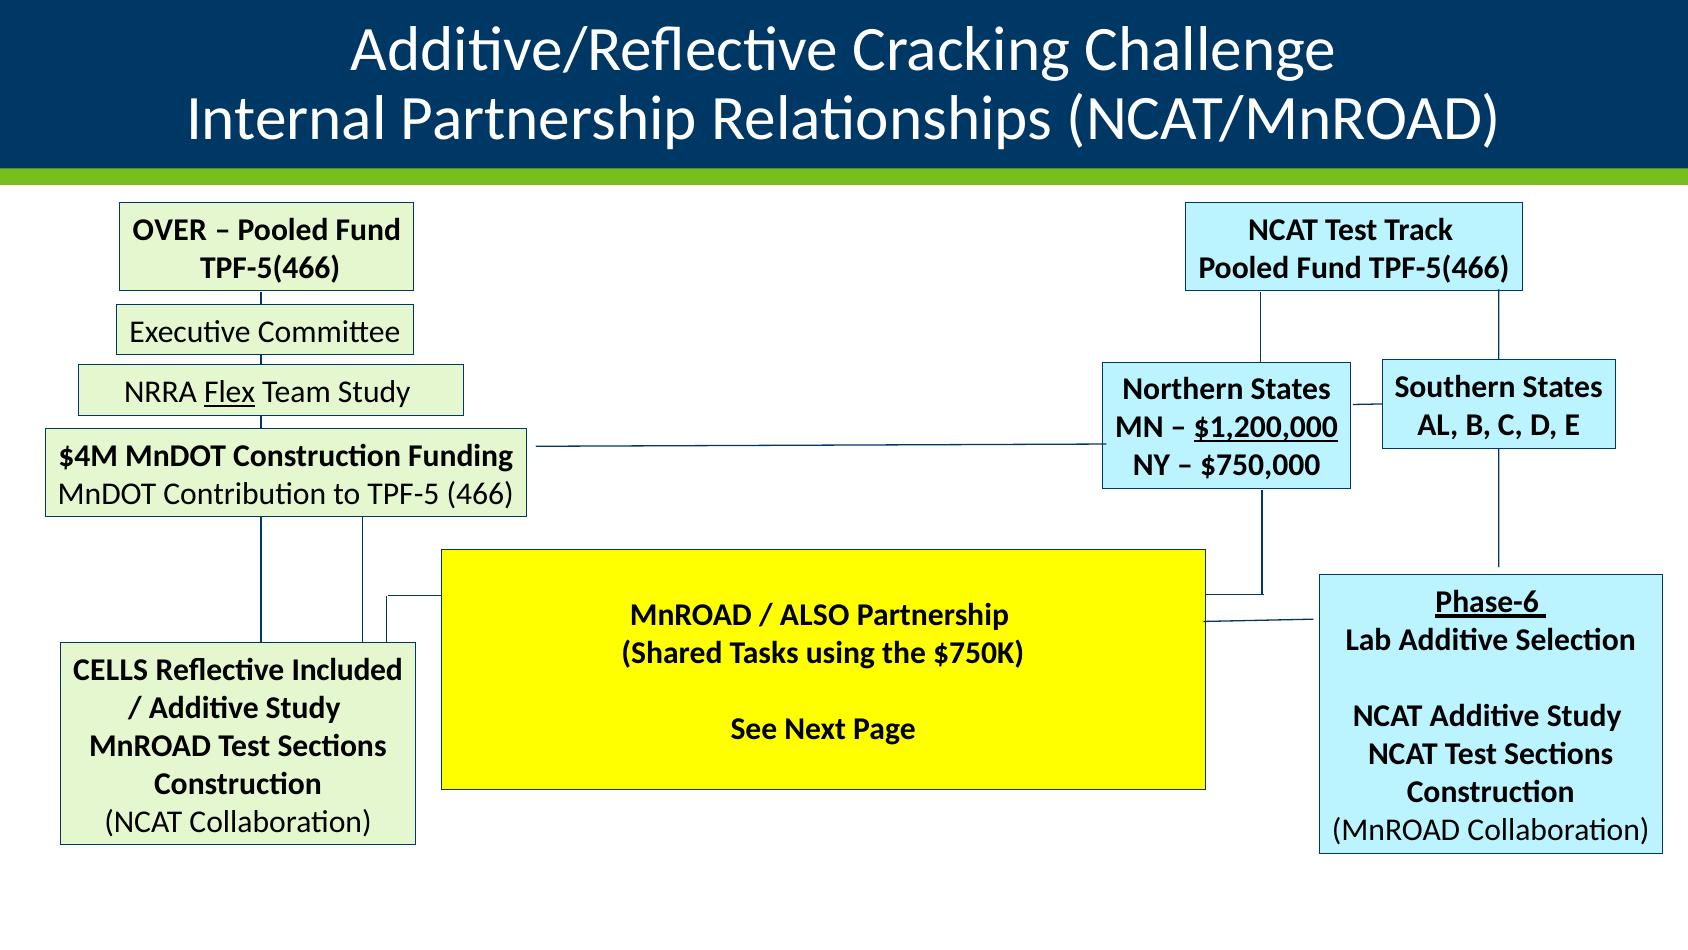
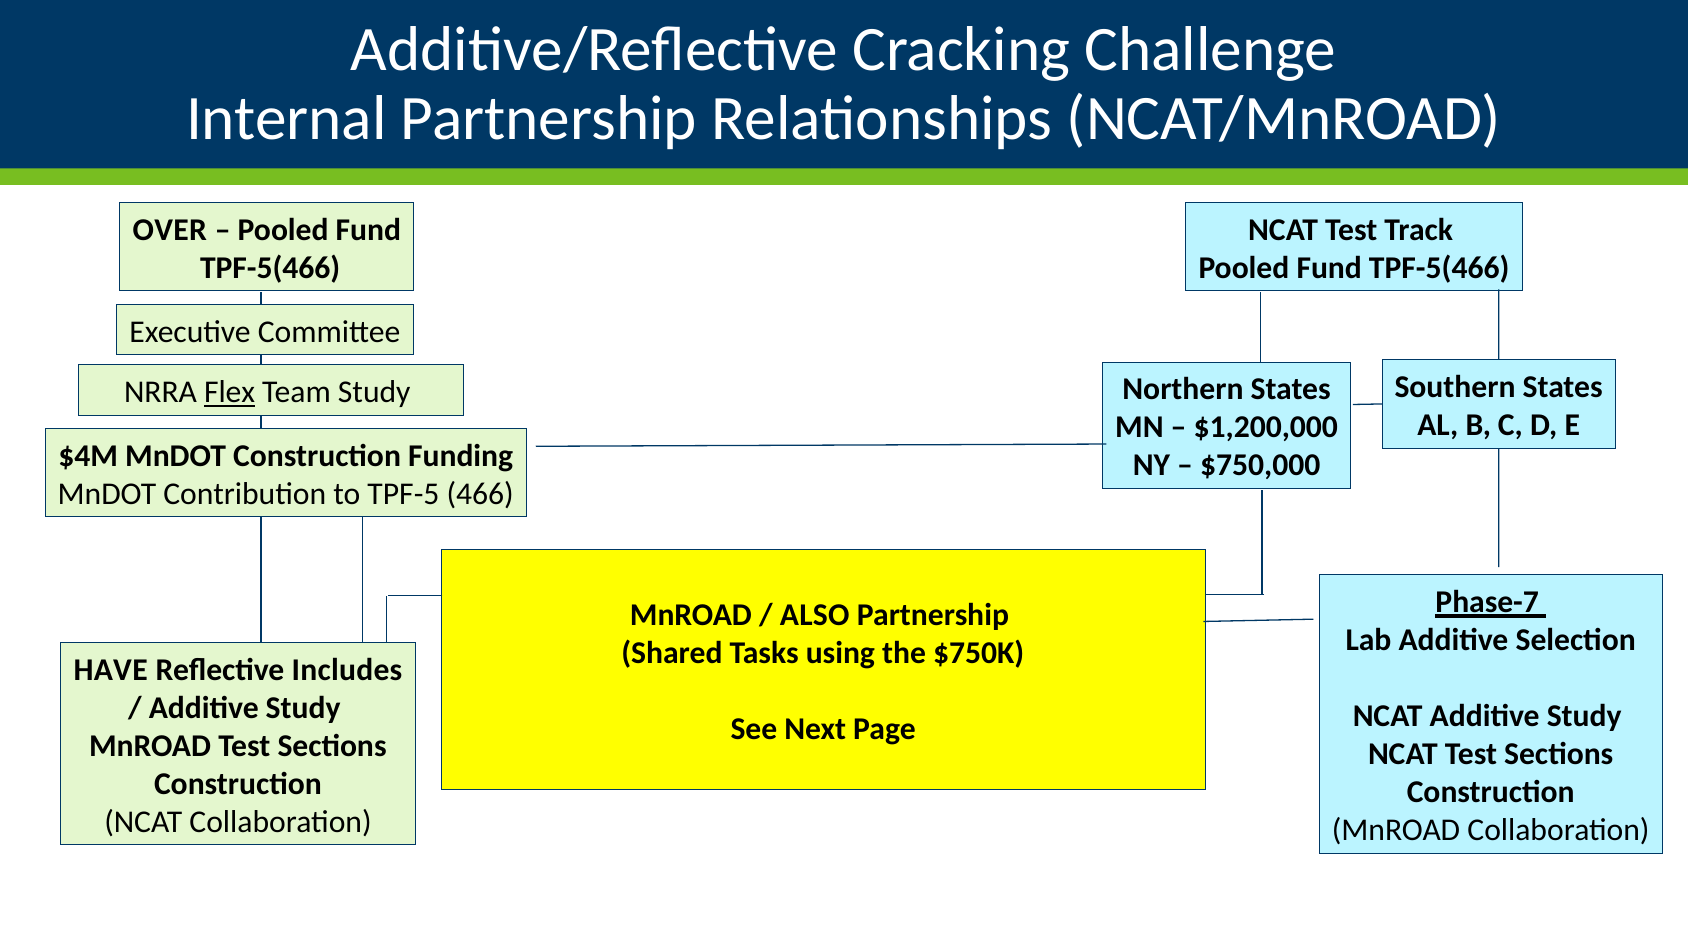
$1,200,000 underline: present -> none
Phase-6: Phase-6 -> Phase-7
CELLS: CELLS -> HAVE
Included: Included -> Includes
